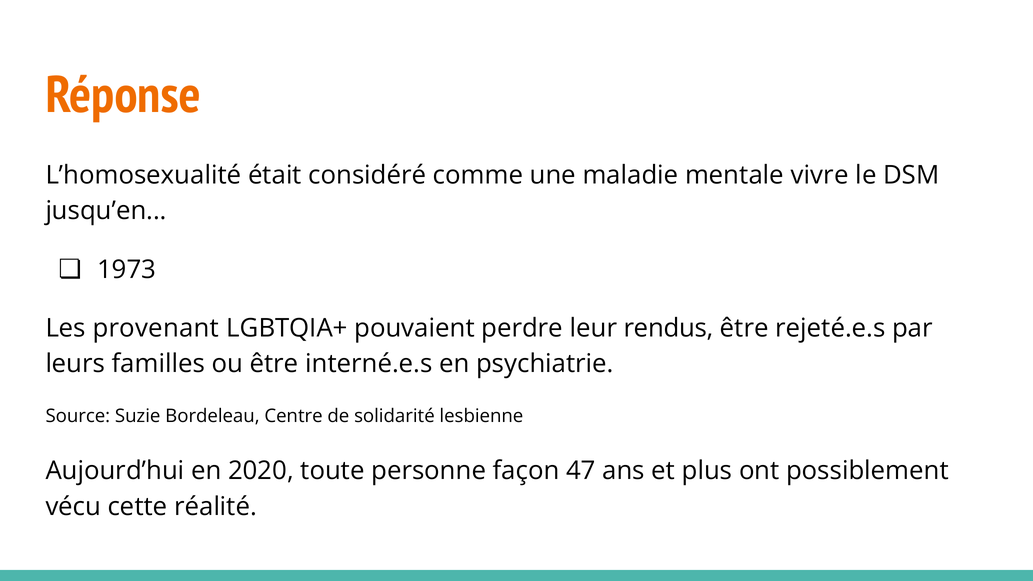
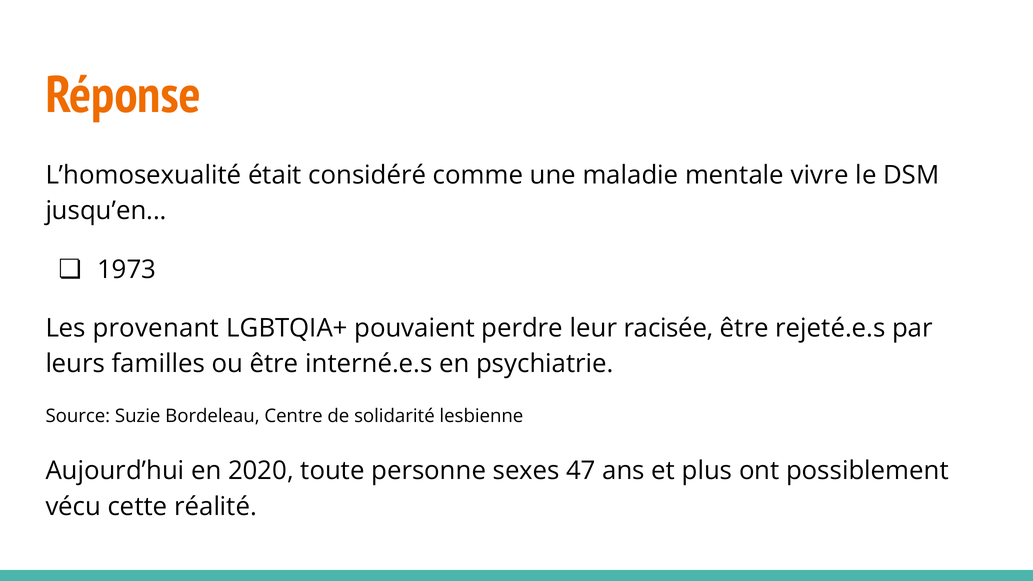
rendus: rendus -> racisée
façon: façon -> sexes
